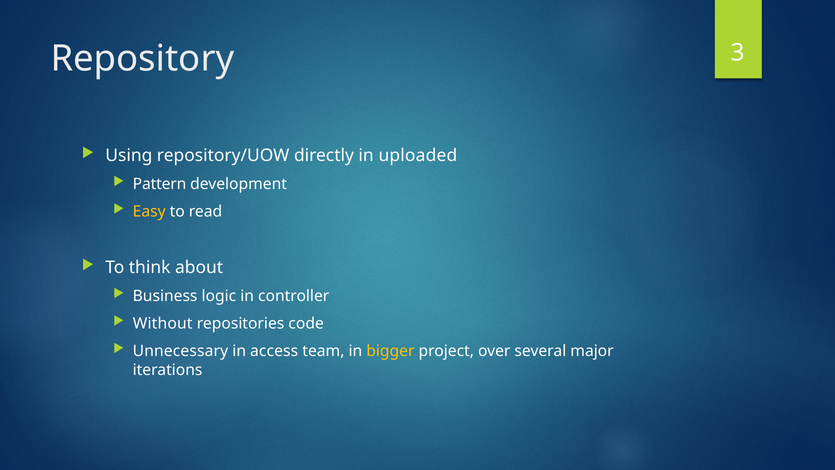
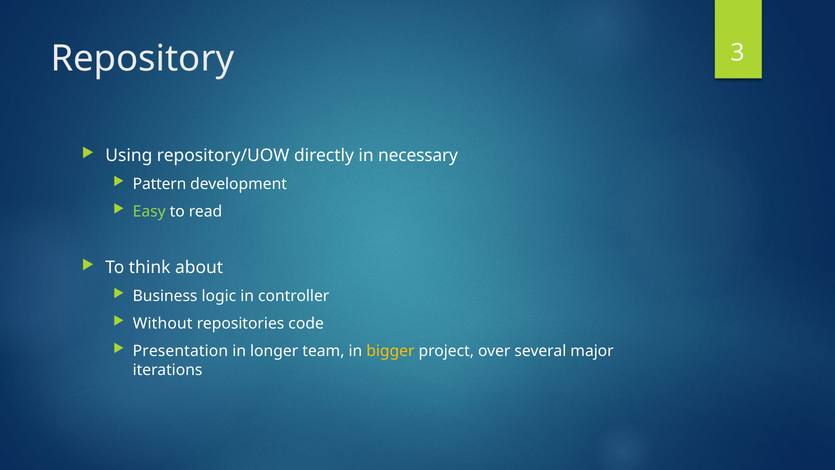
uploaded: uploaded -> necessary
Easy colour: yellow -> light green
Unnecessary: Unnecessary -> Presentation
access: access -> longer
